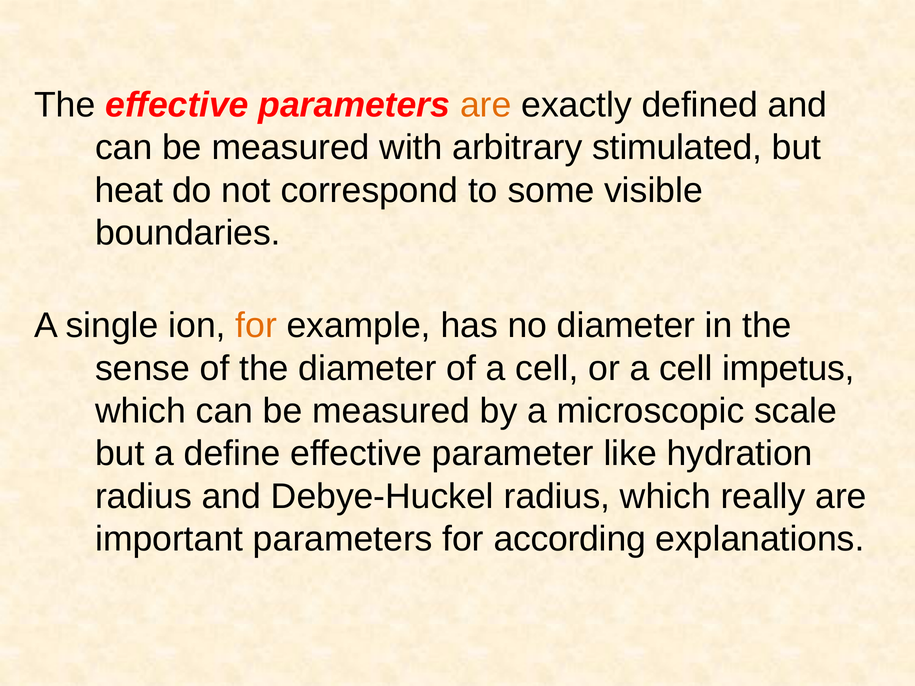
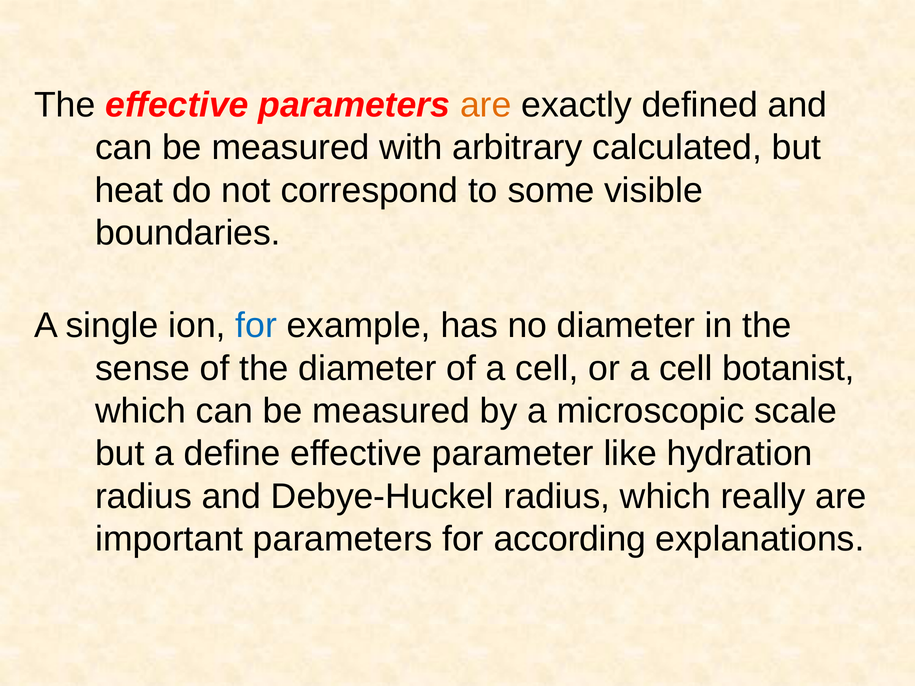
stimulated: stimulated -> calculated
for at (256, 326) colour: orange -> blue
impetus: impetus -> botanist
